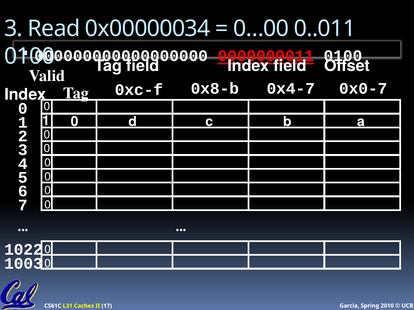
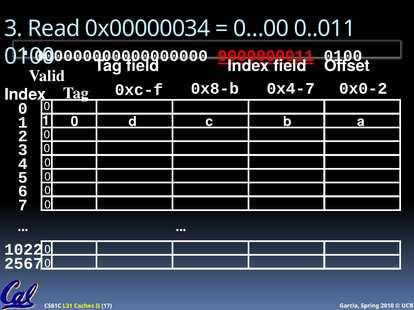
0x0-7: 0x0-7 -> 0x0-2
1003: 1003 -> 2567
